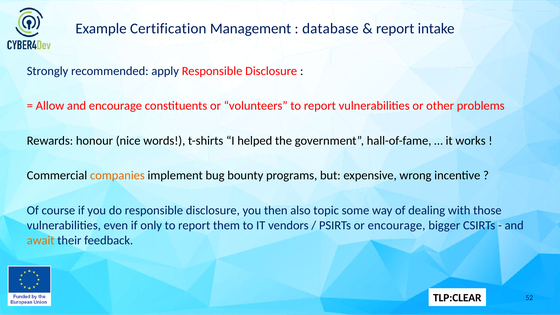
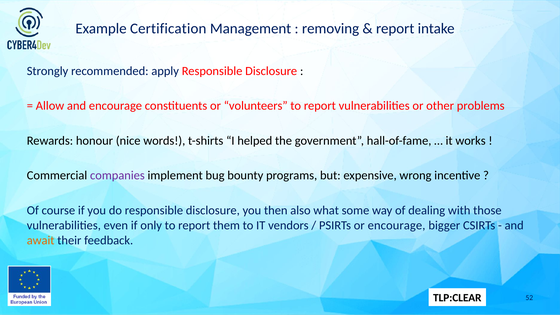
database: database -> removing
companies colour: orange -> purple
topic: topic -> what
